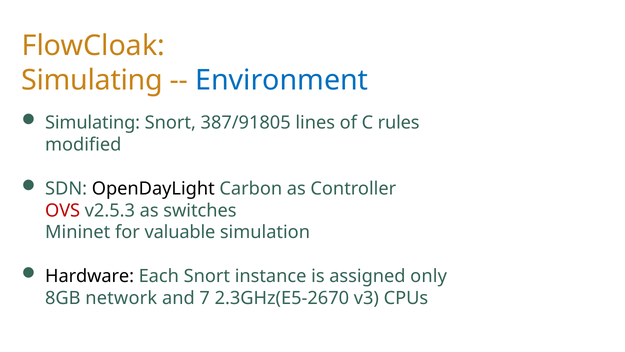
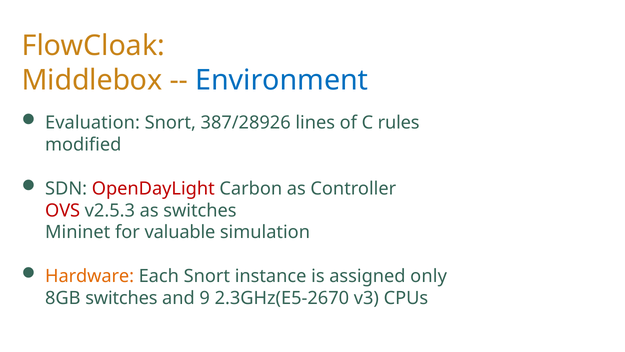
Simulating at (92, 80): Simulating -> Middlebox
Simulating at (93, 123): Simulating -> Evaluation
387/91805: 387/91805 -> 387/28926
OpenDayLight colour: black -> red
Hardware colour: black -> orange
8GB network: network -> switches
7: 7 -> 9
